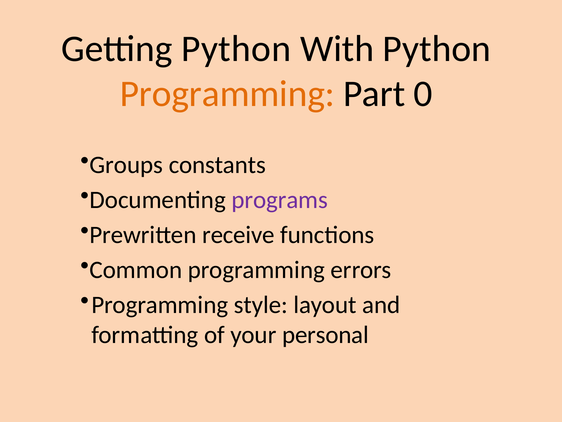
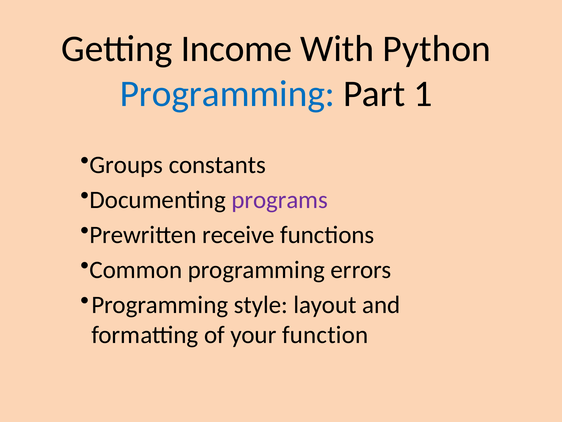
Getting Python: Python -> Income
Programming at (227, 94) colour: orange -> blue
0: 0 -> 1
personal: personal -> function
